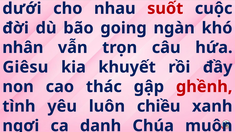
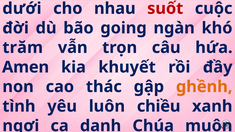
nhân: nhân -> trăm
Giêsu: Giêsu -> Amen
ghềnh colour: red -> orange
